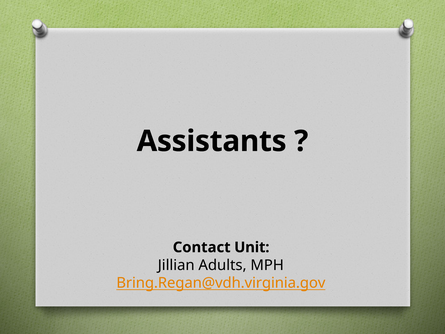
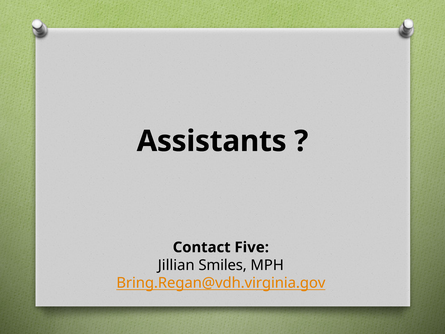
Unit: Unit -> Five
Adults: Adults -> Smiles
